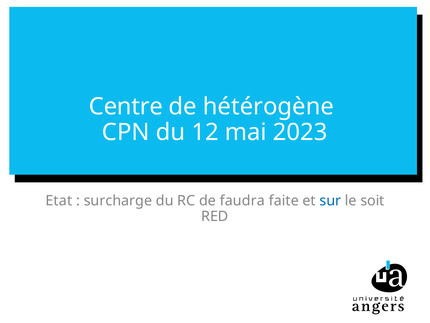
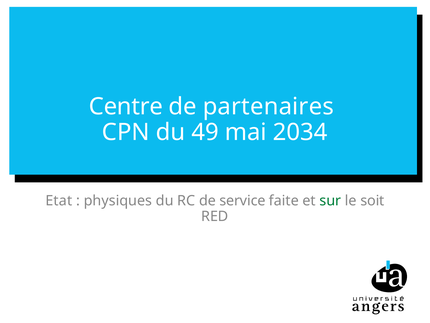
hétérogène: hétérogène -> partenaires
12: 12 -> 49
2023: 2023 -> 2034
surcharge: surcharge -> physiques
faudra: faudra -> service
sur colour: blue -> green
